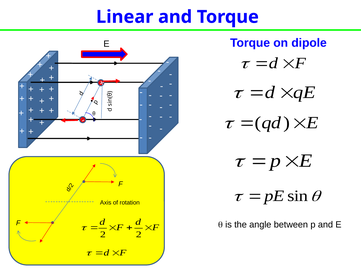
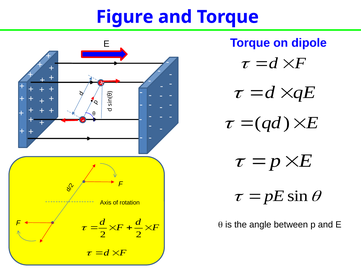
Linear: Linear -> Figure
